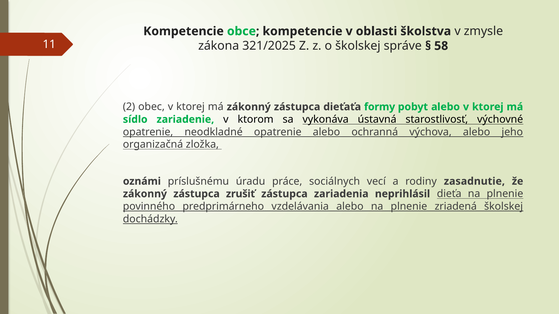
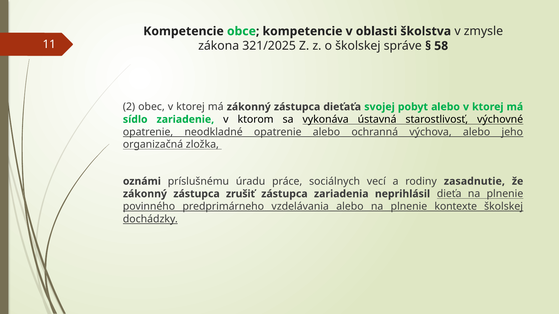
formy: formy -> svojej
zriadená: zriadená -> kontexte
